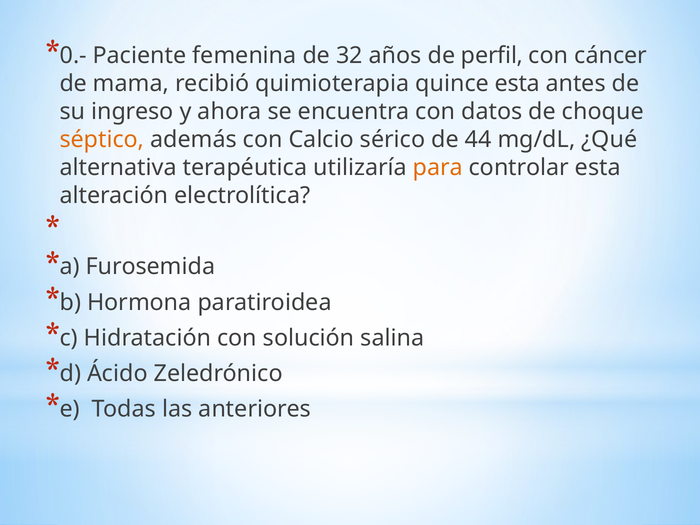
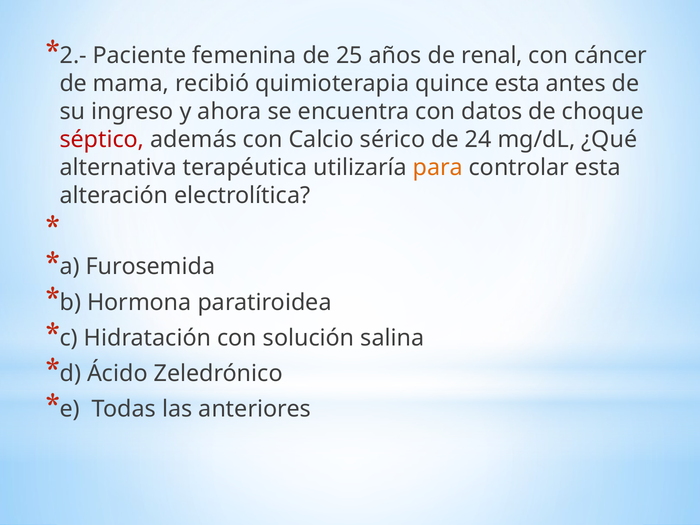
0.-: 0.- -> 2.-
32: 32 -> 25
perfil: perfil -> renal
séptico colour: orange -> red
44: 44 -> 24
